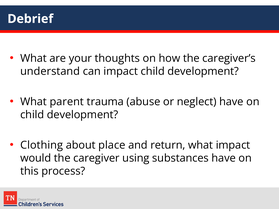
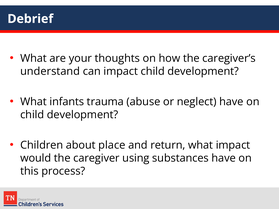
parent: parent -> infants
Clothing: Clothing -> Children
